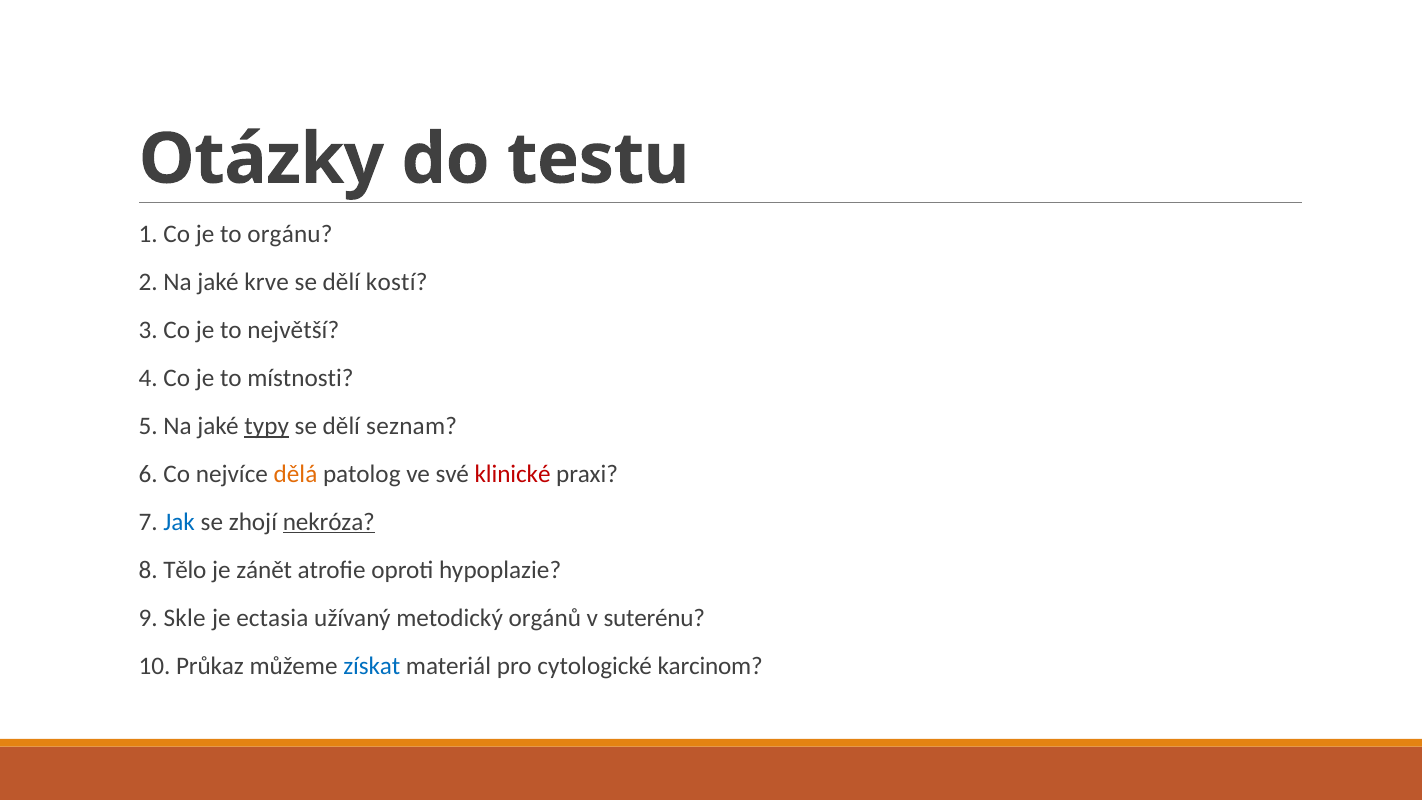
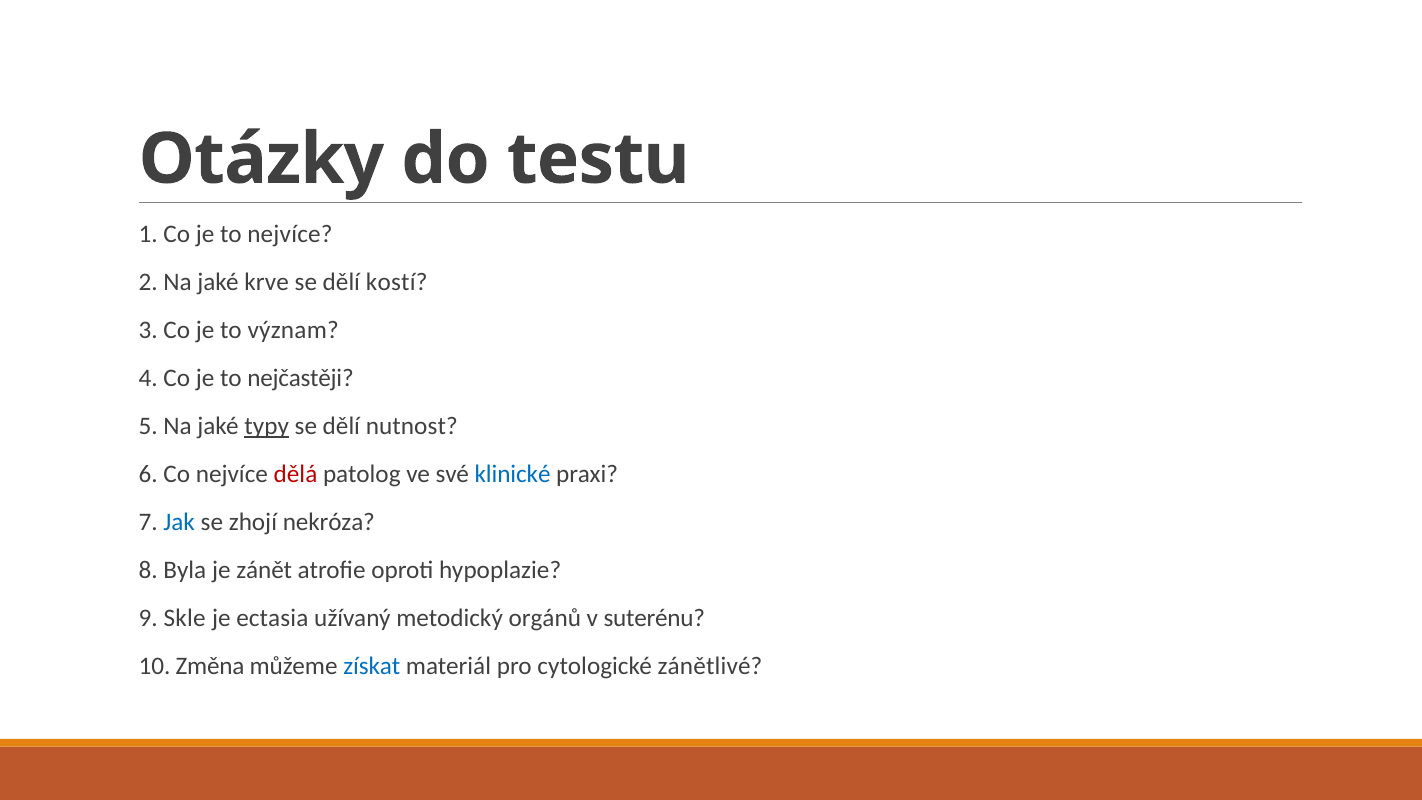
to orgánu: orgánu -> nejvíce
největší: největší -> význam
místnosti: místnosti -> nejčastěji
seznam: seznam -> nutnost
dělá colour: orange -> red
klinické colour: red -> blue
nekróza underline: present -> none
Tělo: Tělo -> Byla
Průkaz: Průkaz -> Změna
karcinom: karcinom -> zánětlivé
